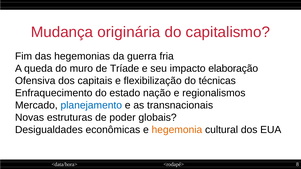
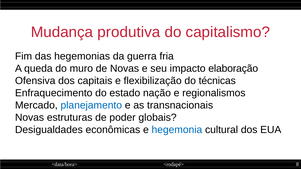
originária: originária -> produtiva
de Tríade: Tríade -> Novas
hegemonia colour: orange -> blue
